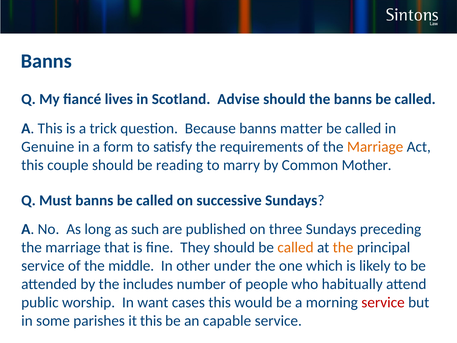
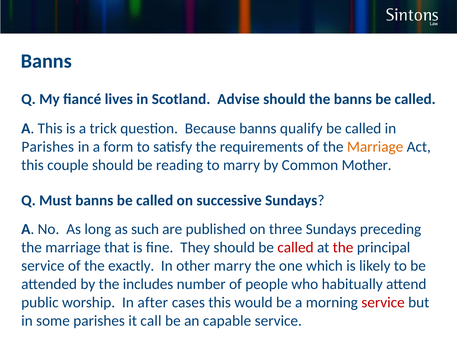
matter: matter -> qualify
Genuine at (48, 147): Genuine -> Parishes
called at (296, 247) colour: orange -> red
the at (343, 247) colour: orange -> red
middle: middle -> exactly
other under: under -> marry
want: want -> after
it this: this -> call
